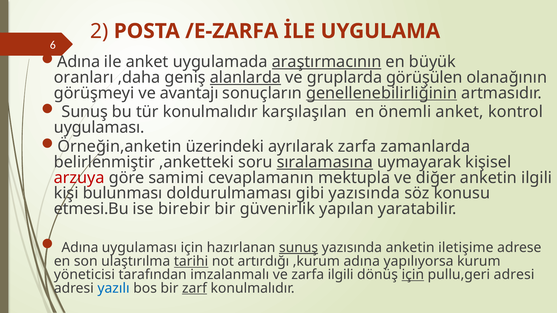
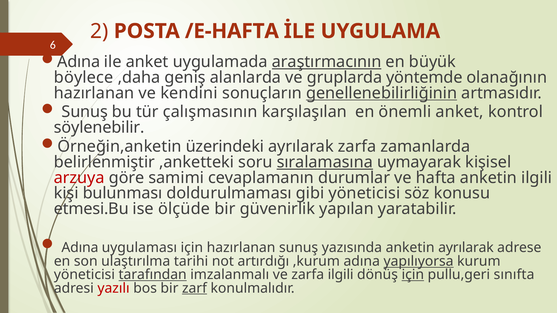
/E-ZARFA: /E-ZARFA -> /E-HAFTA
oranları: oranları -> böylece
alanlarda underline: present -> none
görüşülen: görüşülen -> yöntemde
görüşmeyi at (94, 93): görüşmeyi -> hazırlanan
avantajı: avantajı -> kendini
tür konulmalıdır: konulmalıdır -> çalışmasının
uygulaması at (99, 128): uygulaması -> söylenebilir
mektupla: mektupla -> durumlar
diğer: diğer -> hafta
gibi yazısında: yazısında -> yöneticisi
birebir: birebir -> ölçüde
sunuş at (299, 248) underline: present -> none
anketin iletişime: iletişime -> ayrılarak
tarihi underline: present -> none
yapılıyorsa underline: none -> present
tarafından underline: none -> present
pullu,geri adresi: adresi -> sınıfta
yazılı colour: blue -> red
